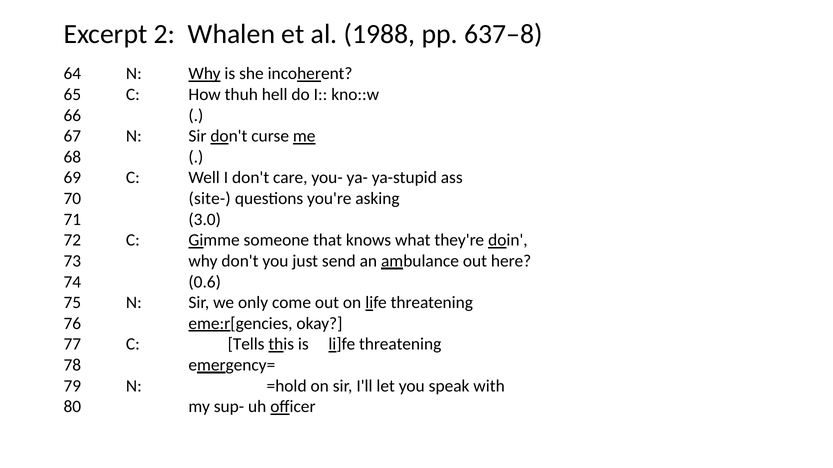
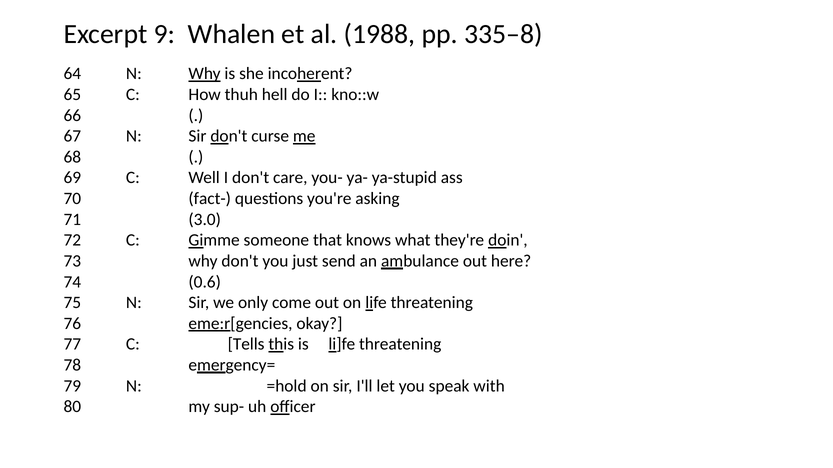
2: 2 -> 9
637–8: 637–8 -> 335–8
site-: site- -> fact-
